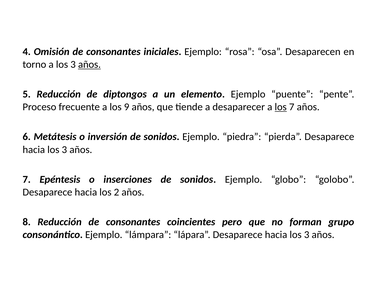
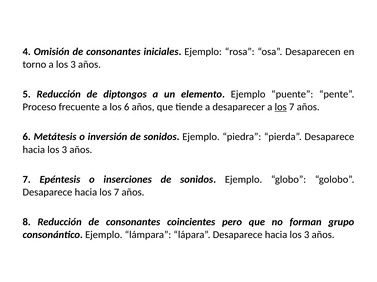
años at (89, 65) underline: present -> none
los 9: 9 -> 6
hacia los 2: 2 -> 7
